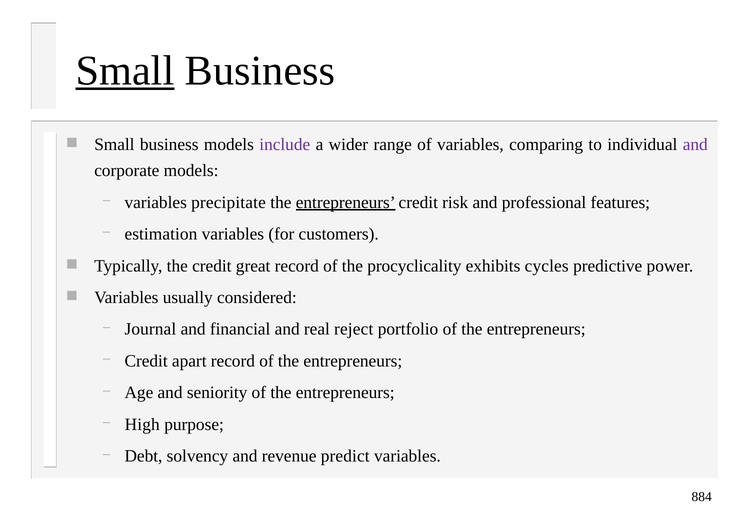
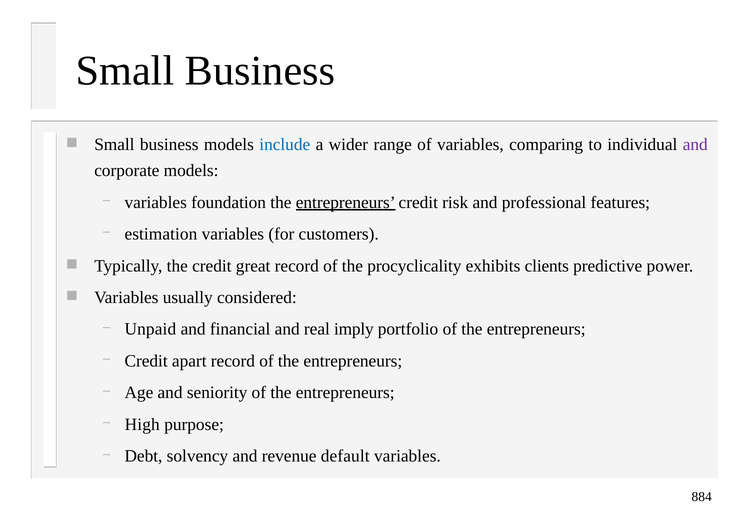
Small at (125, 71) underline: present -> none
include colour: purple -> blue
precipitate: precipitate -> foundation
cycles: cycles -> clients
Journal: Journal -> Unpaid
reject: reject -> imply
predict: predict -> default
